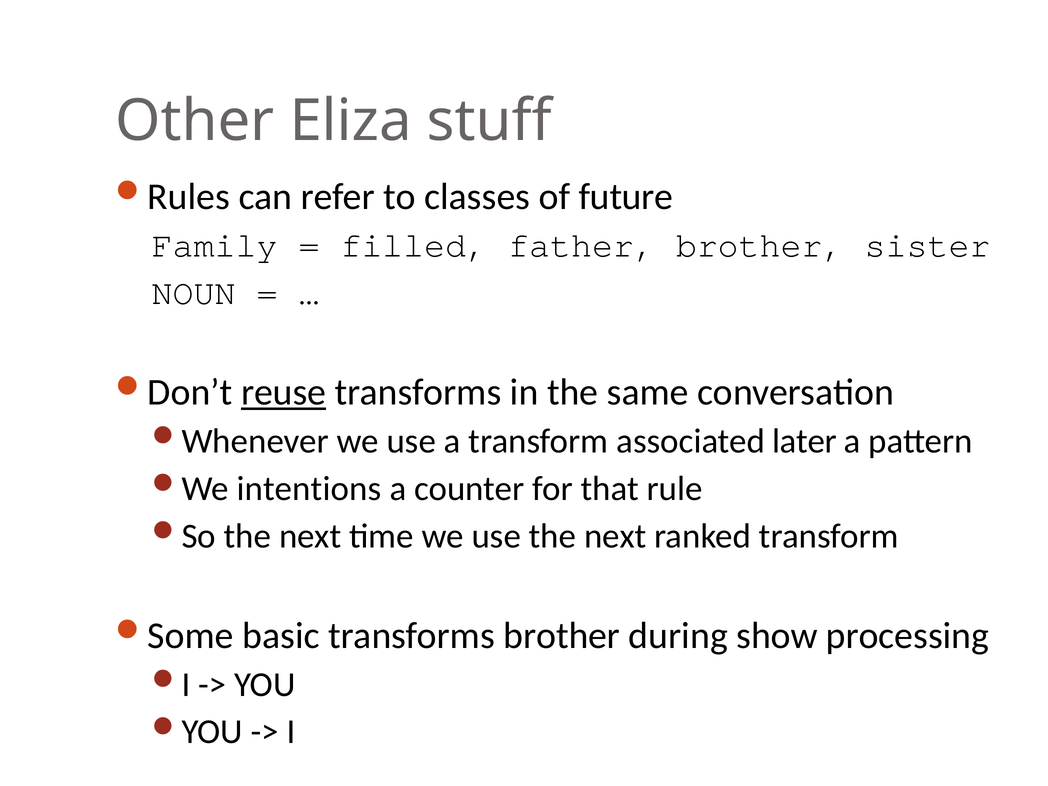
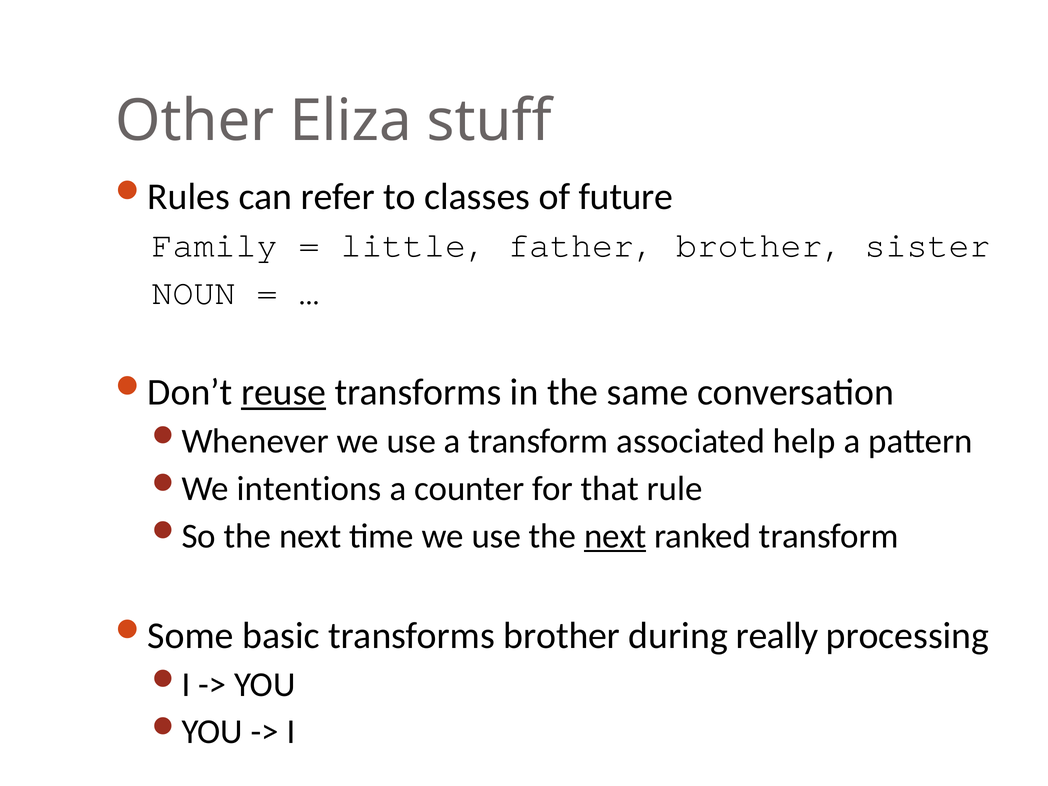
filled: filled -> little
later: later -> help
next at (615, 536) underline: none -> present
show: show -> really
